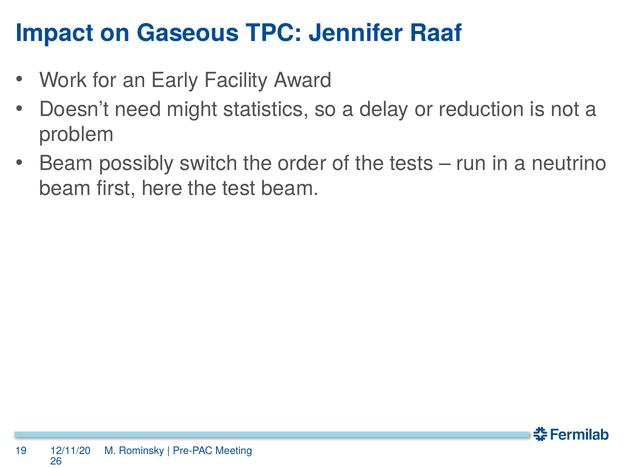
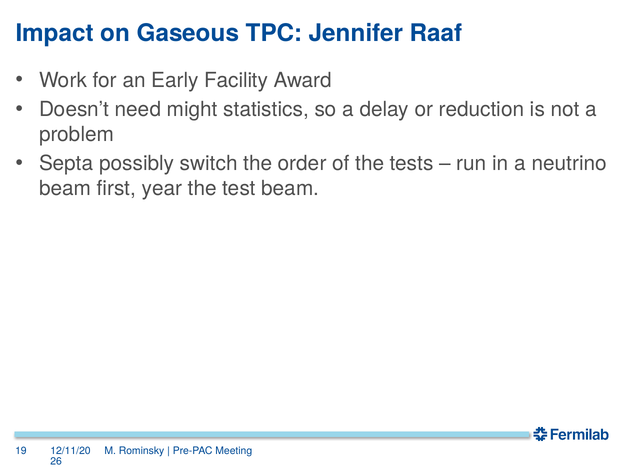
Beam at (66, 163): Beam -> Septa
here: here -> year
